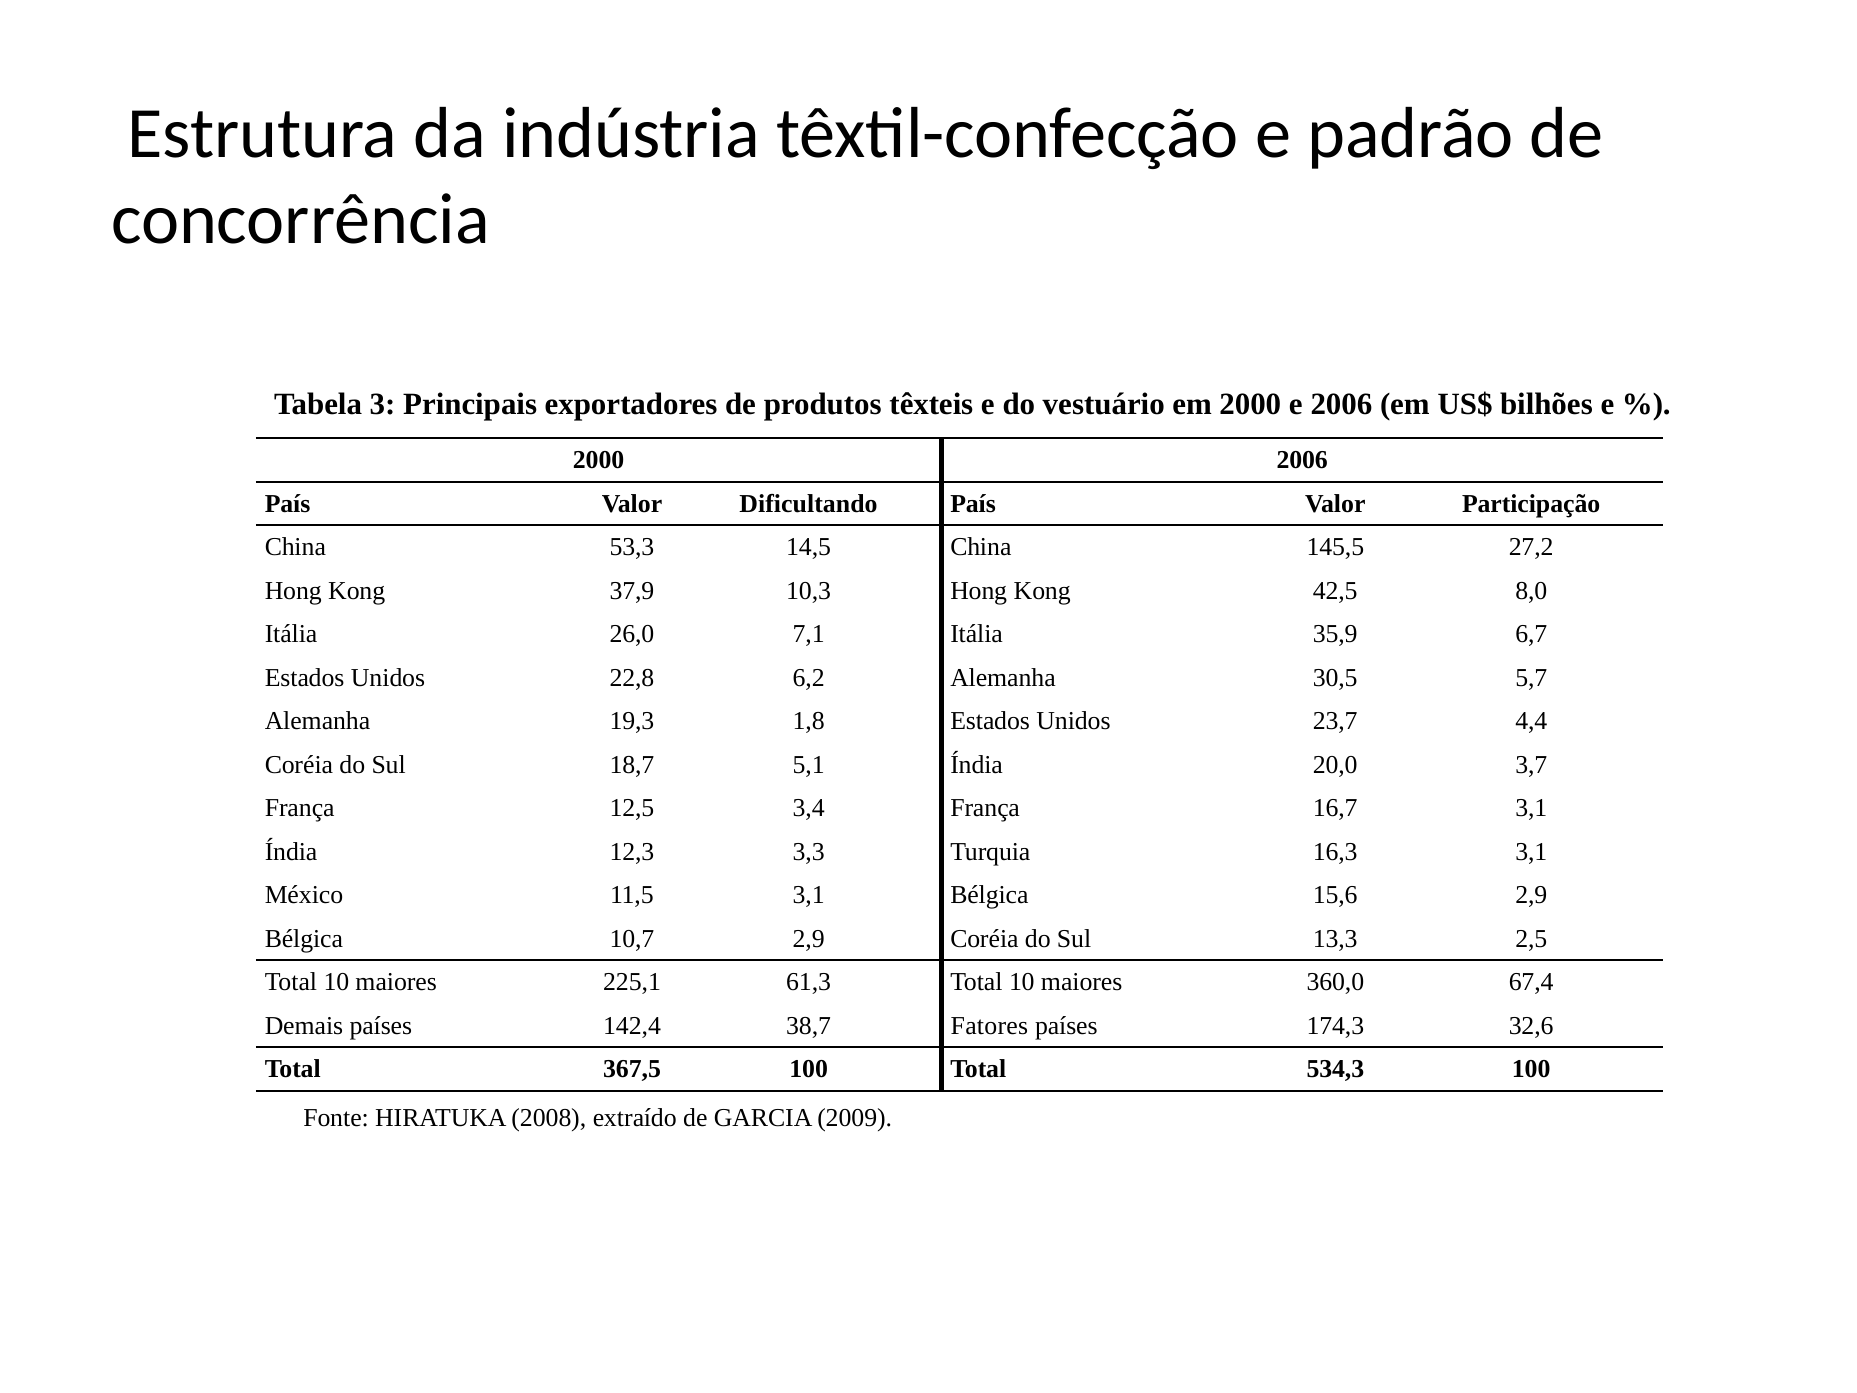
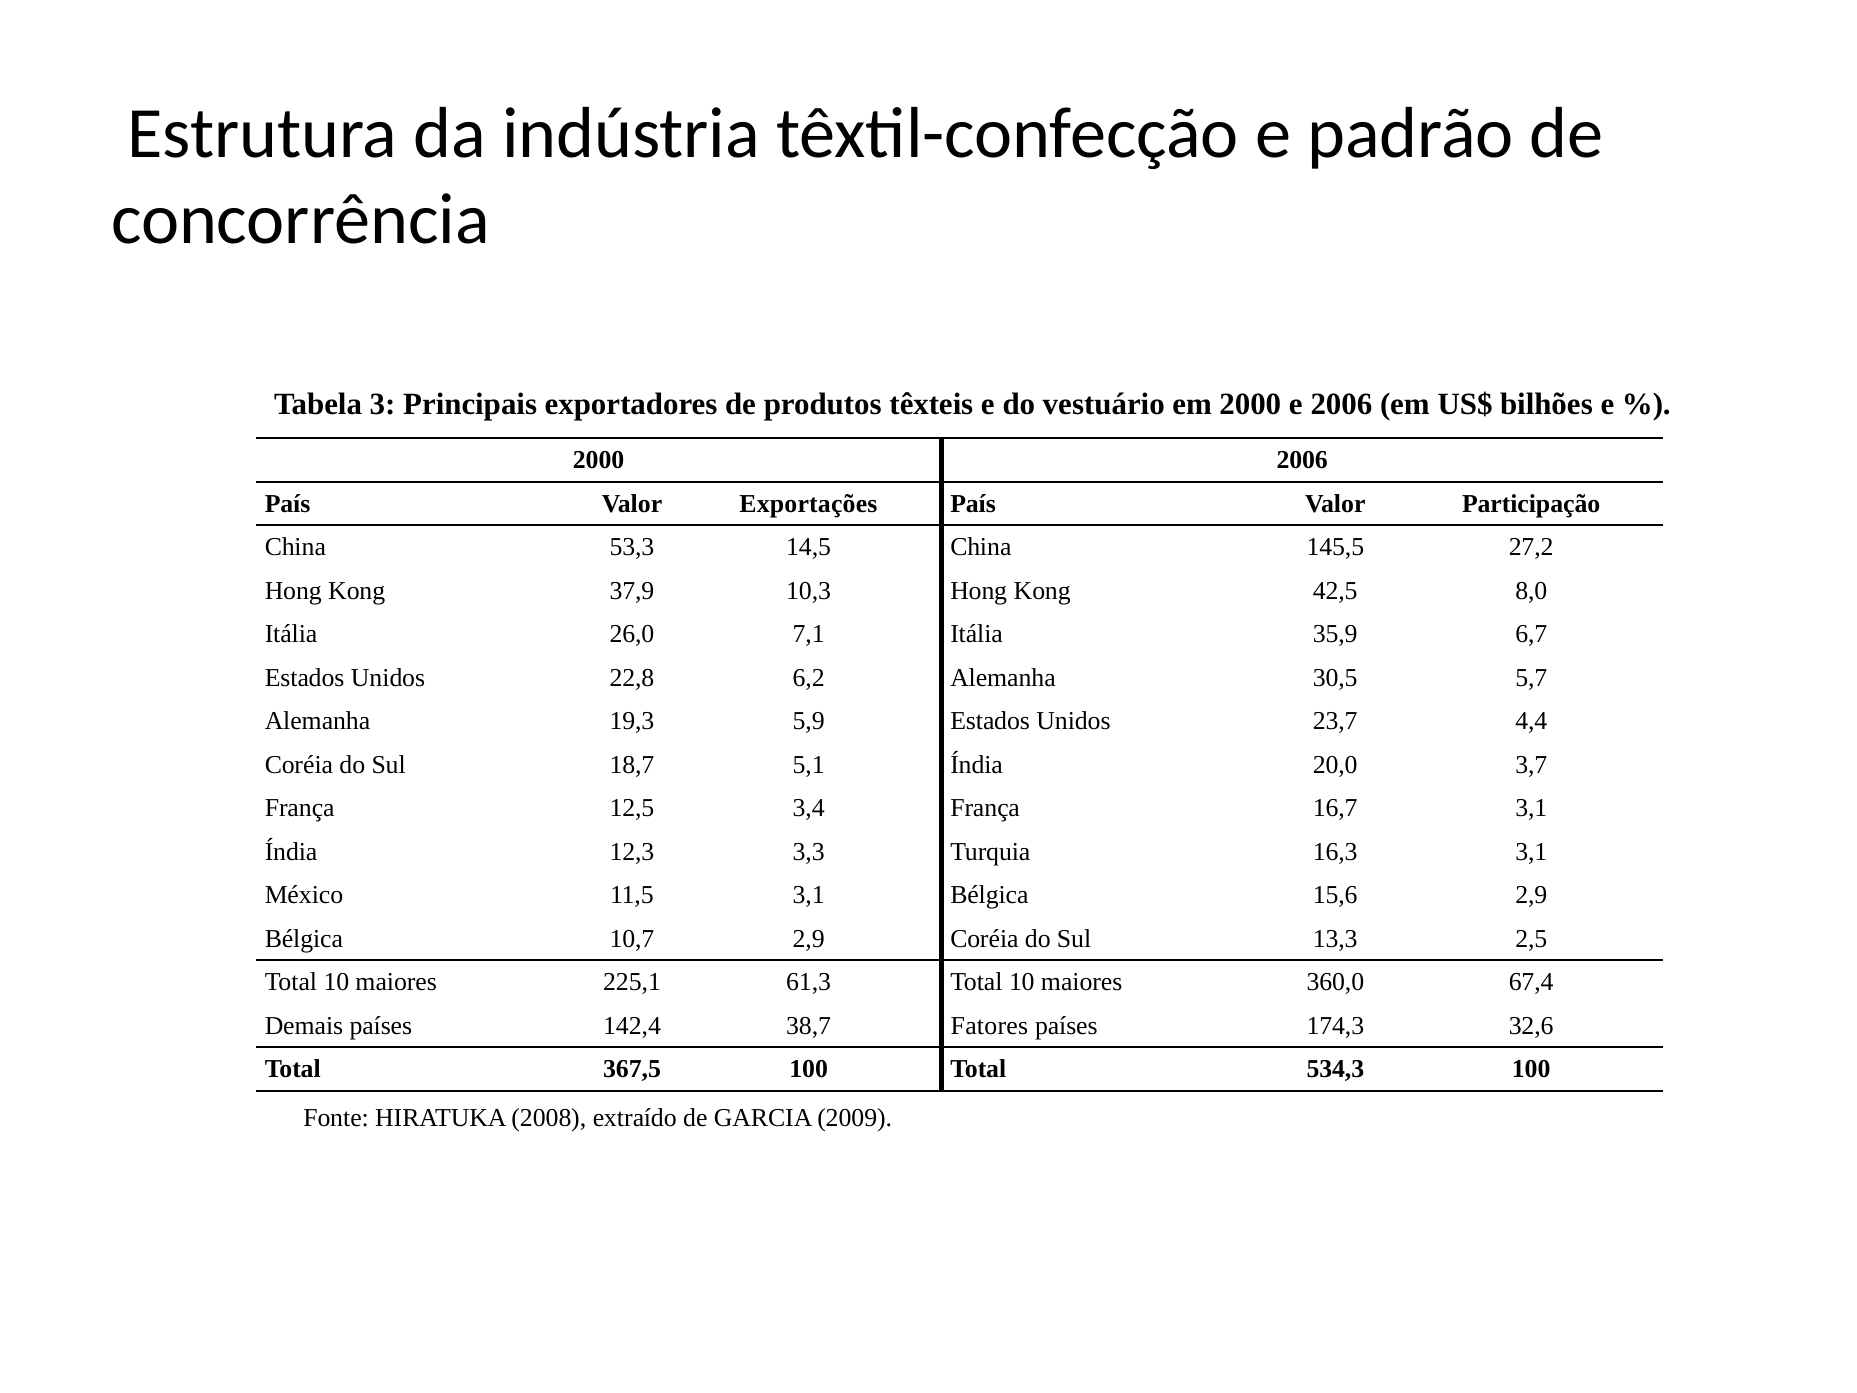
Dificultando: Dificultando -> Exportações
1,8: 1,8 -> 5,9
